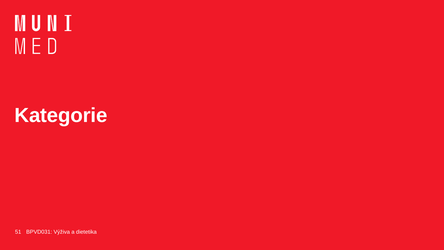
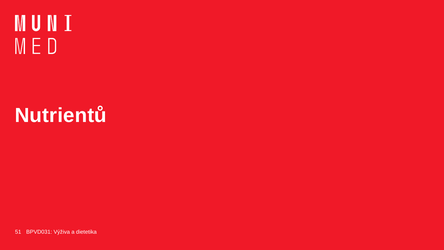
Kategorie: Kategorie -> Nutrientů
